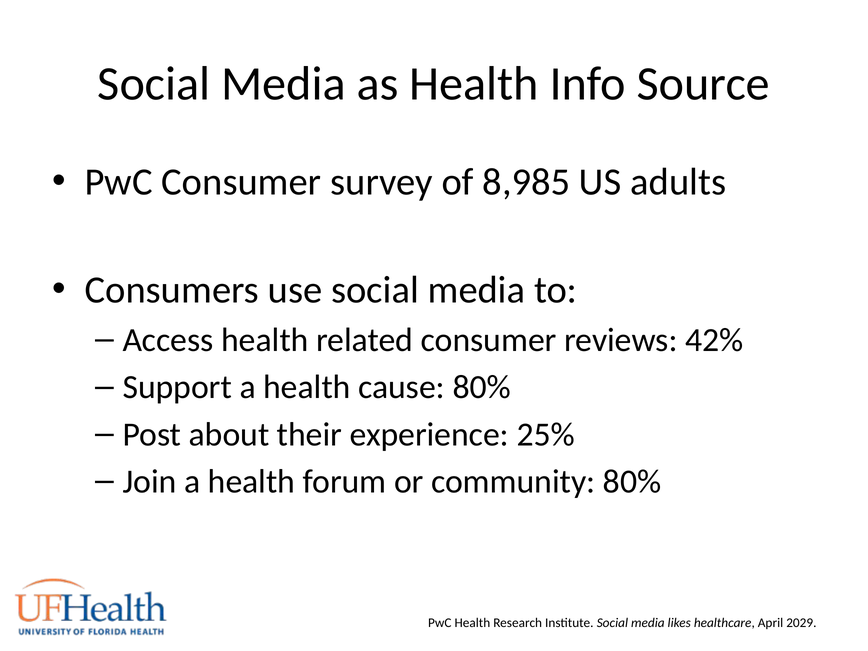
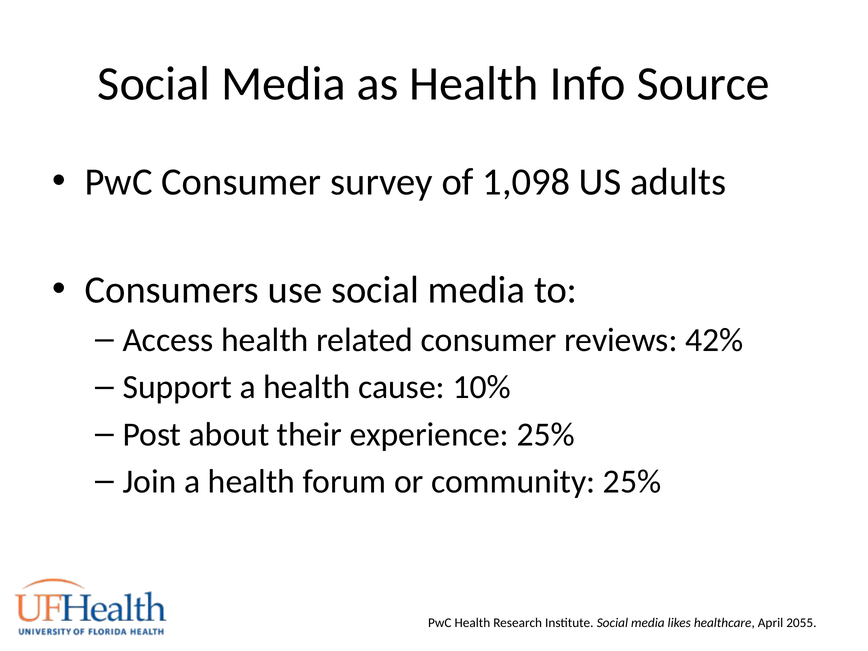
8,985: 8,985 -> 1,098
cause 80%: 80% -> 10%
community 80%: 80% -> 25%
2029: 2029 -> 2055
